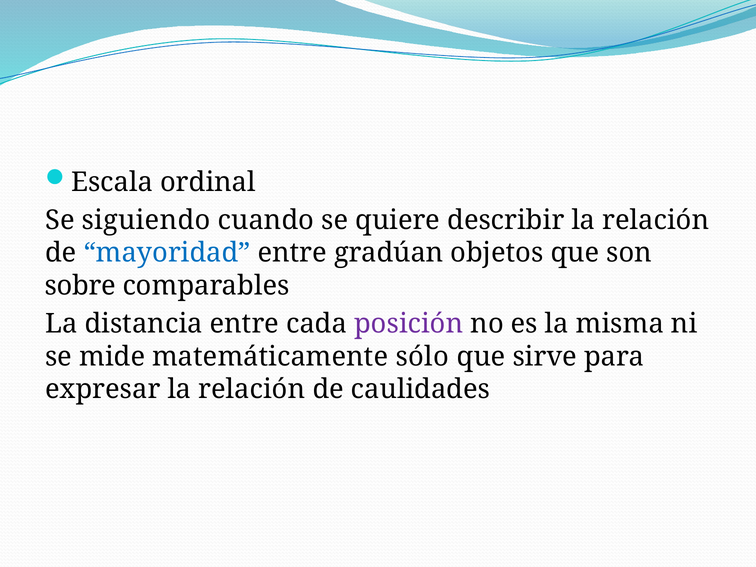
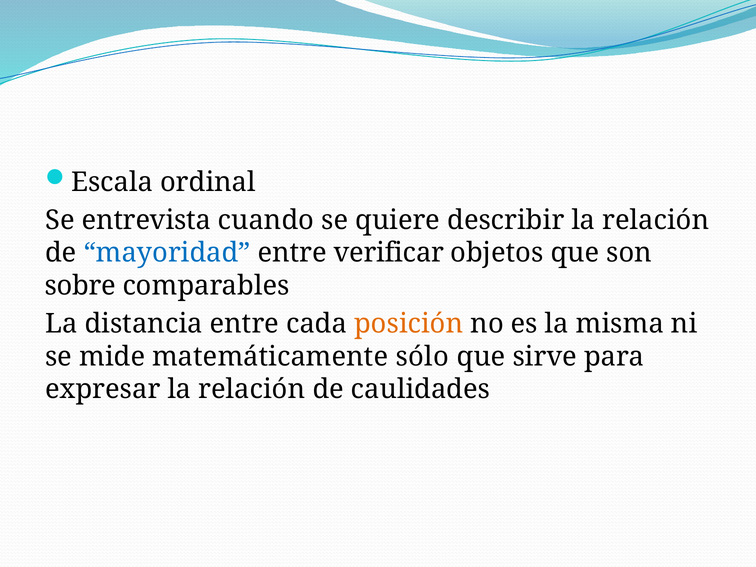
siguiendo: siguiendo -> entrevista
gradúan: gradúan -> verificar
posición colour: purple -> orange
